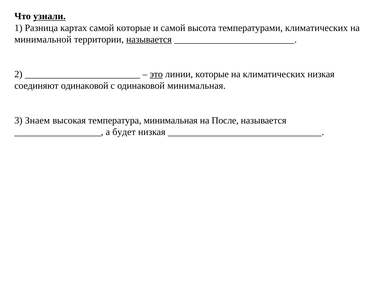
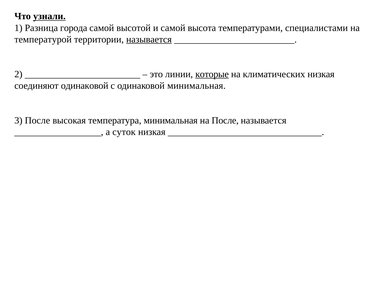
картах: картах -> города
самой которые: которые -> высотой
температурами климатических: климатических -> специалистами
минимальной: минимальной -> температурой
это underline: present -> none
которые at (212, 74) underline: none -> present
3 Знаем: Знаем -> После
будет: будет -> суток
